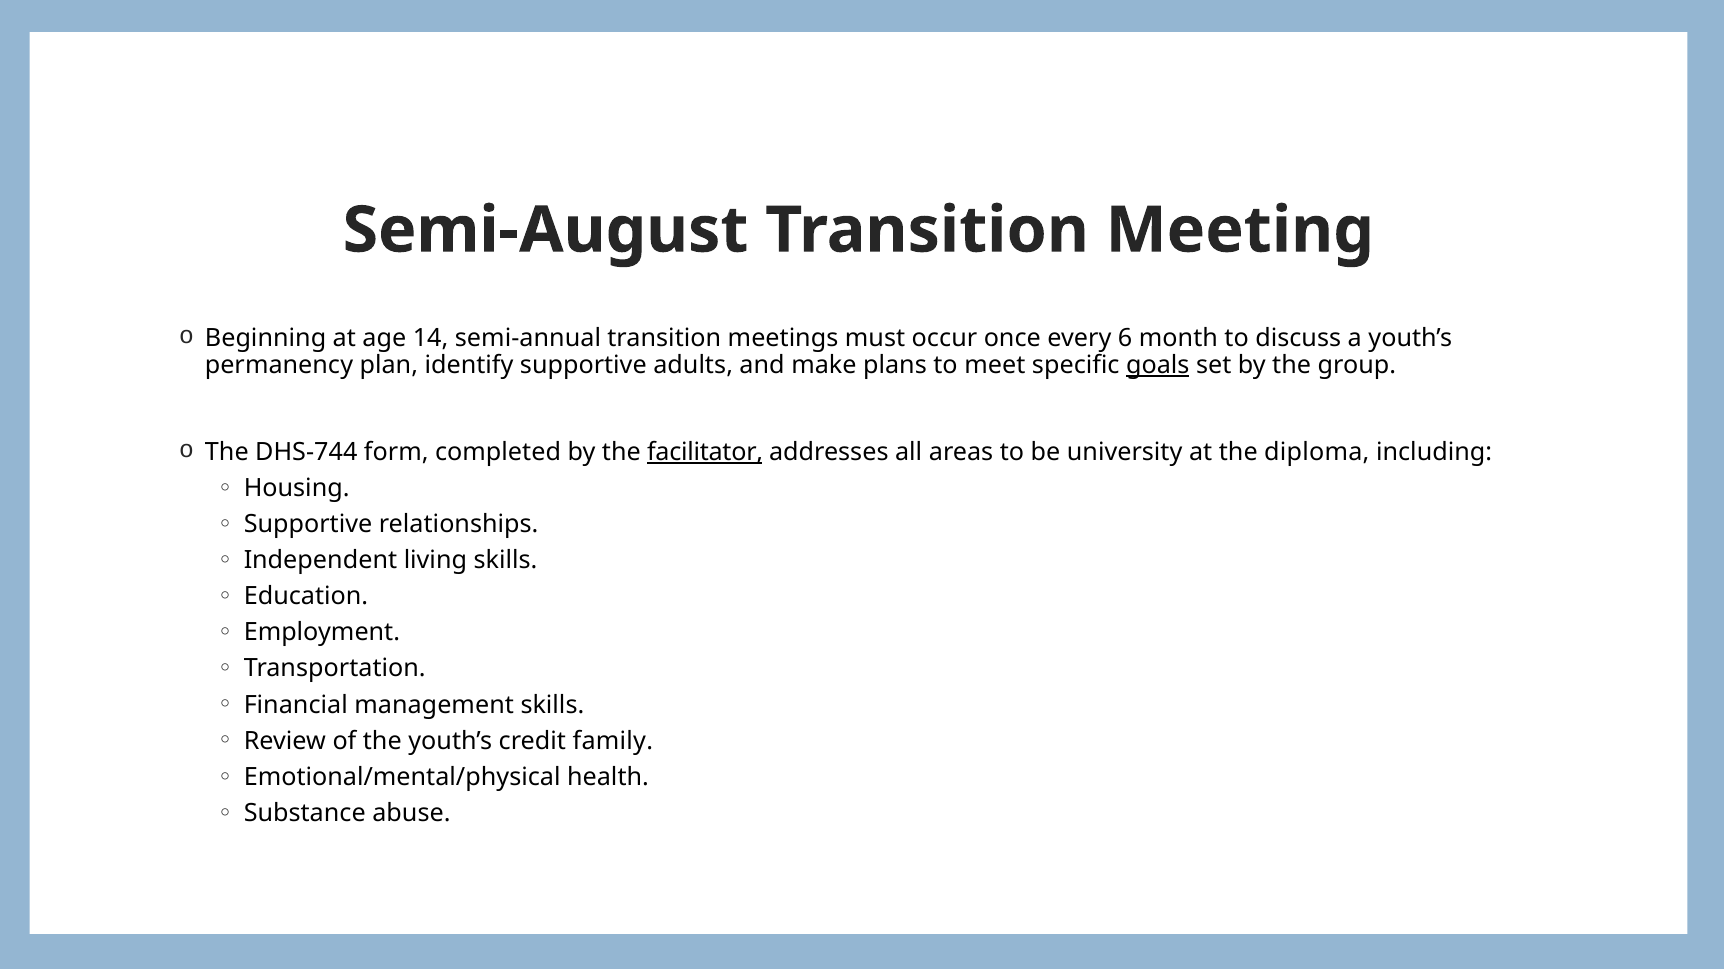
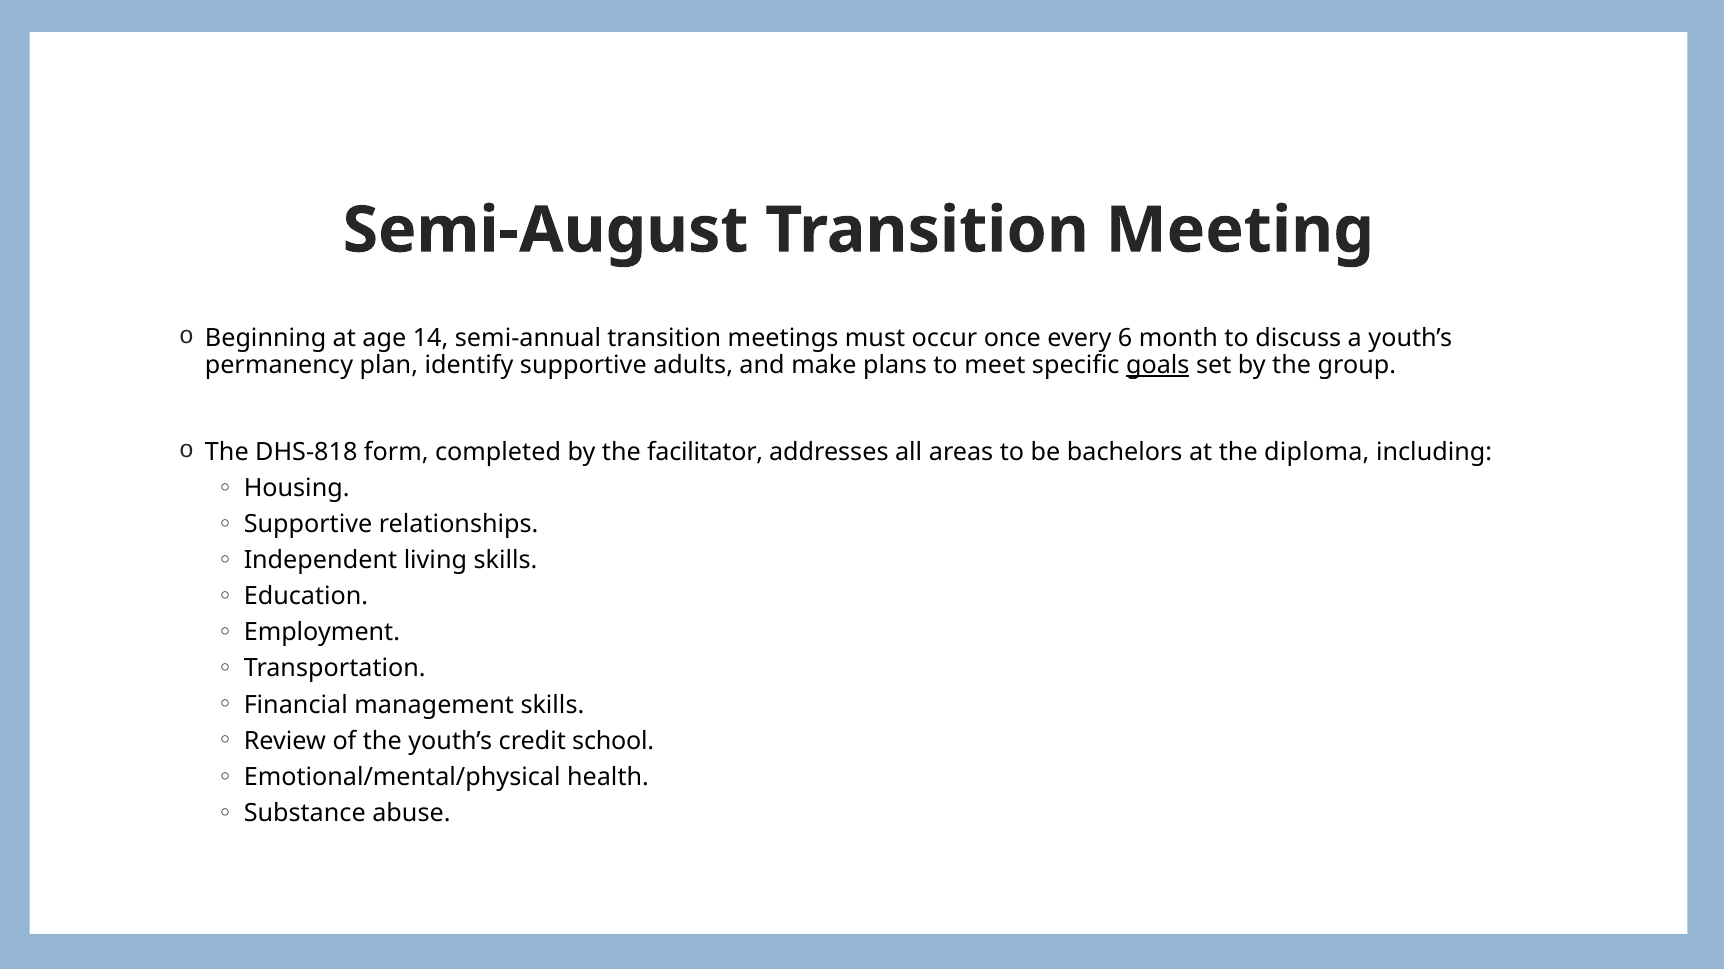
DHS-744: DHS-744 -> DHS-818
facilitator underline: present -> none
university: university -> bachelors
family: family -> school
